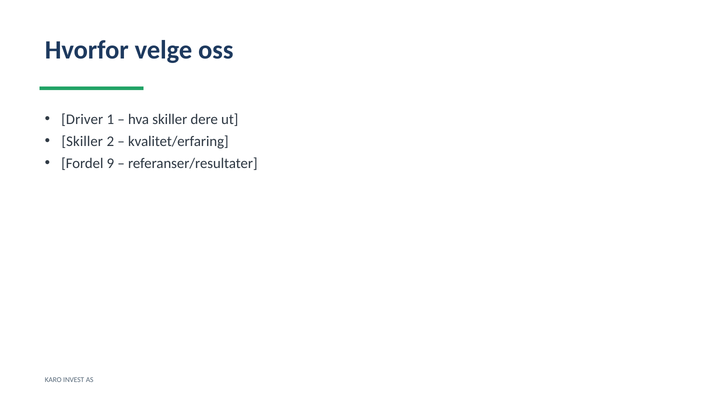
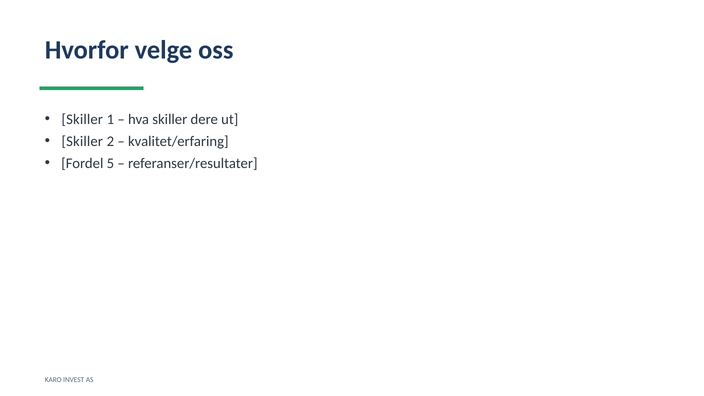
Driver at (82, 119): Driver -> Skiller
9: 9 -> 5
